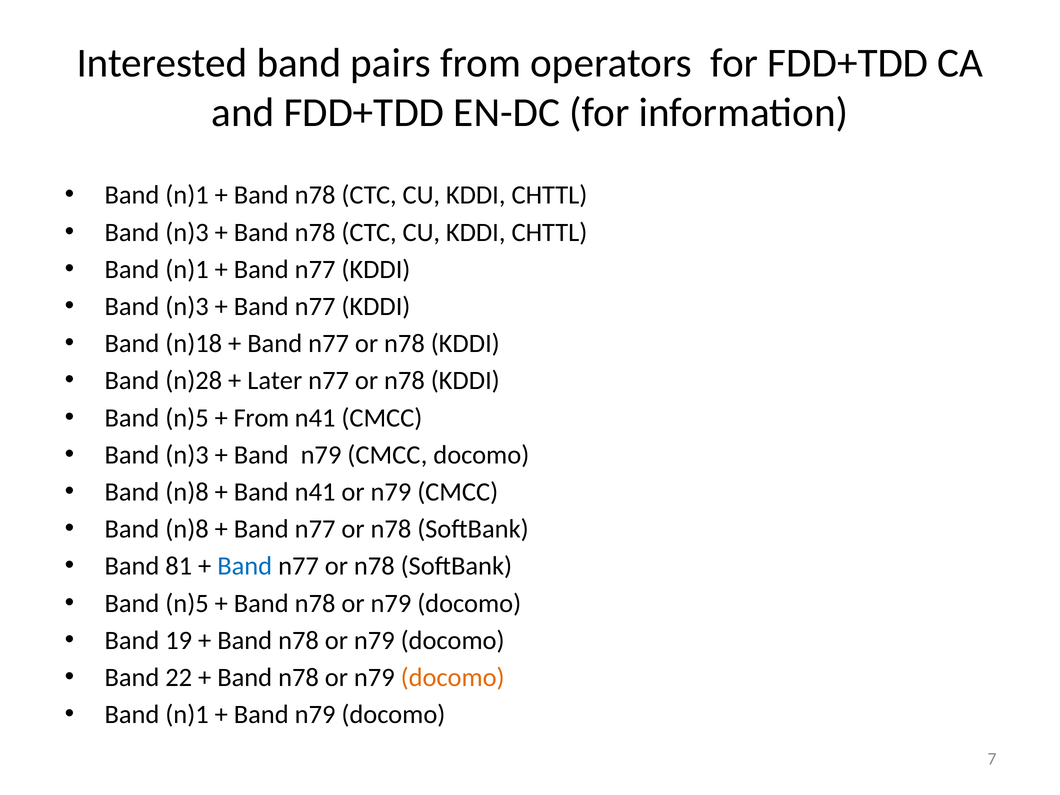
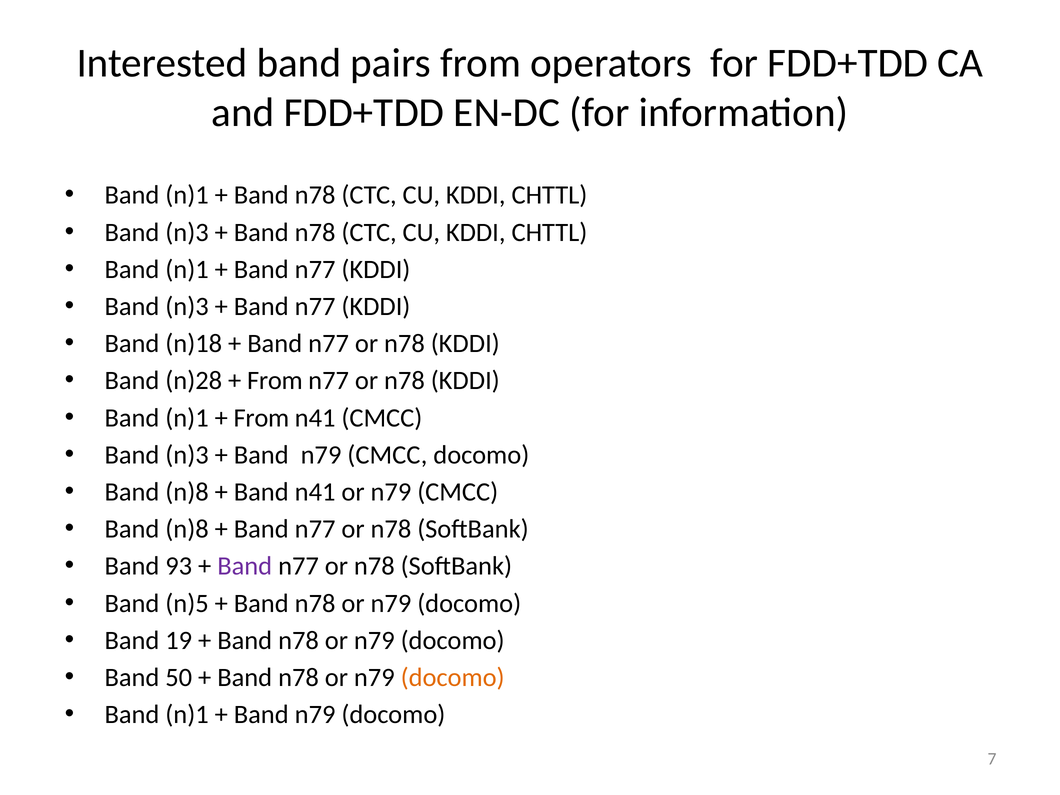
Later at (275, 381): Later -> From
n)5 at (187, 418): n)5 -> n)1
81: 81 -> 93
Band at (245, 566) colour: blue -> purple
22: 22 -> 50
